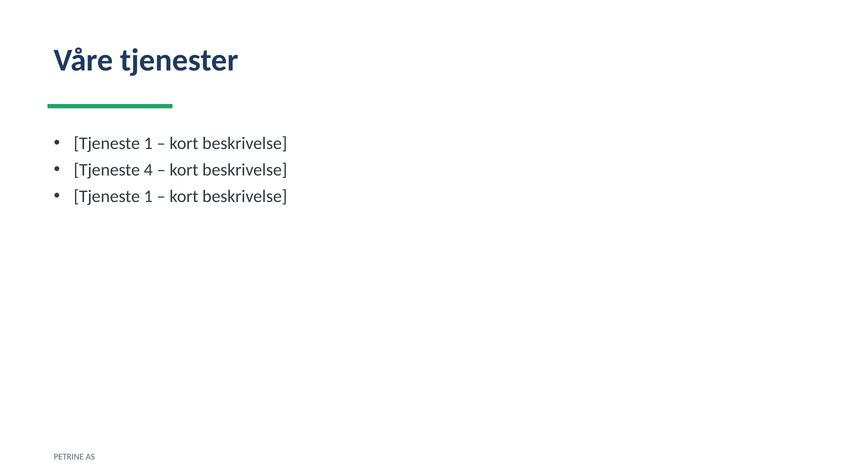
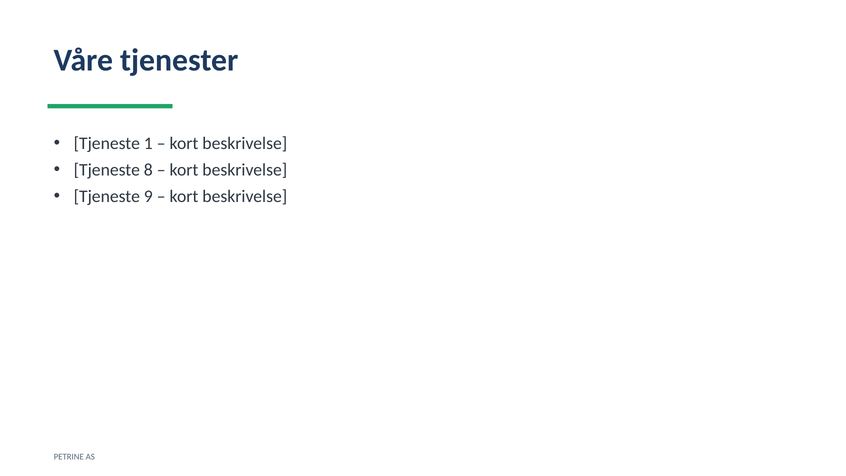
4: 4 -> 8
1 at (148, 196): 1 -> 9
